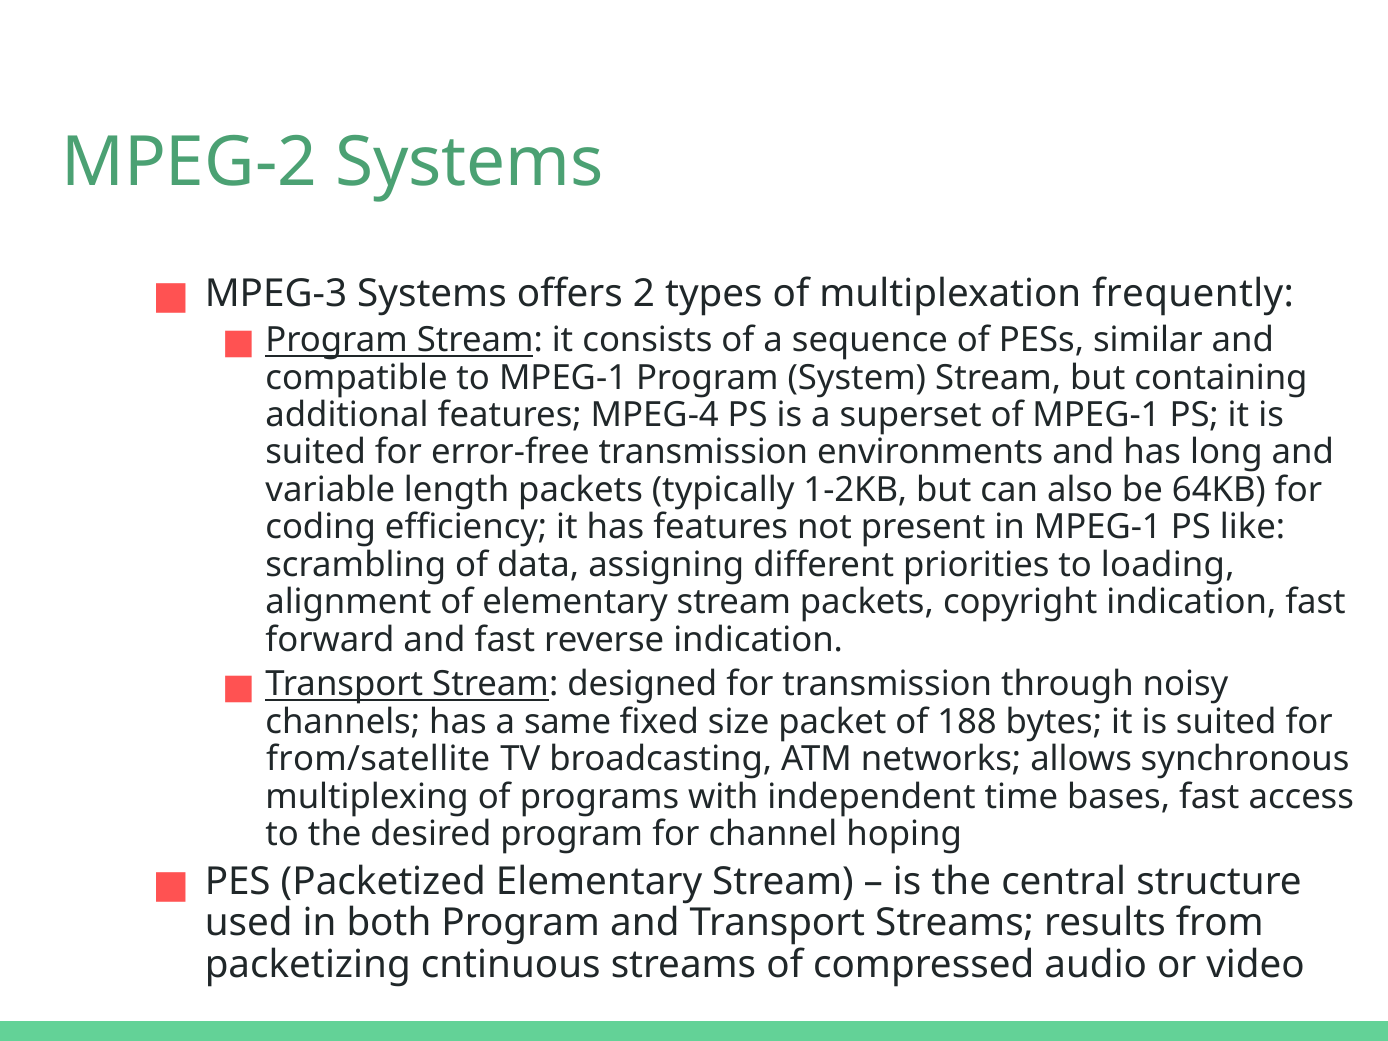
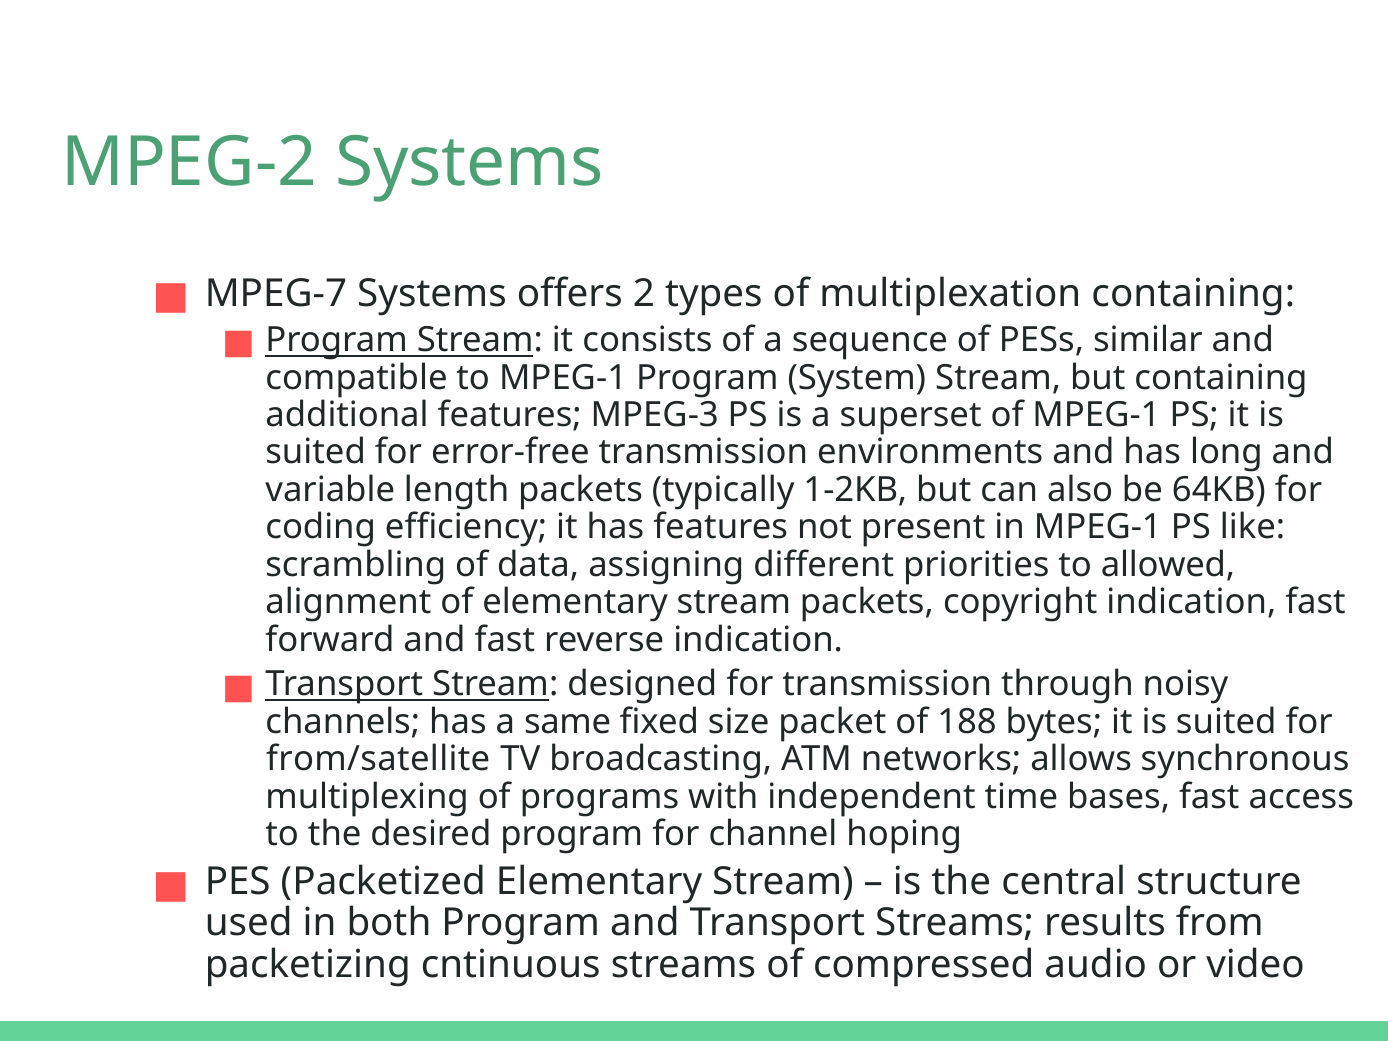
MPEG-3: MPEG-3 -> MPEG-7
multiplexation frequently: frequently -> containing
MPEG-4: MPEG-4 -> MPEG-3
loading: loading -> allowed
